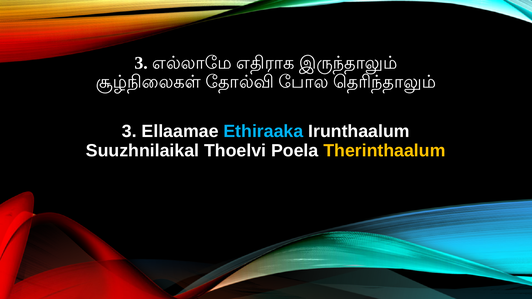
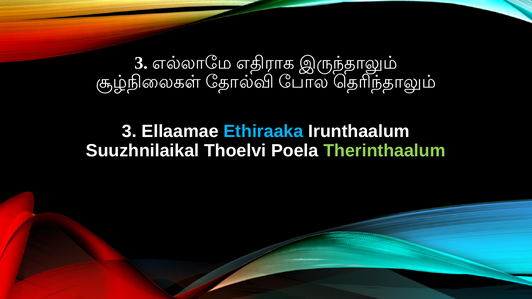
Therinthaalum colour: yellow -> light green
